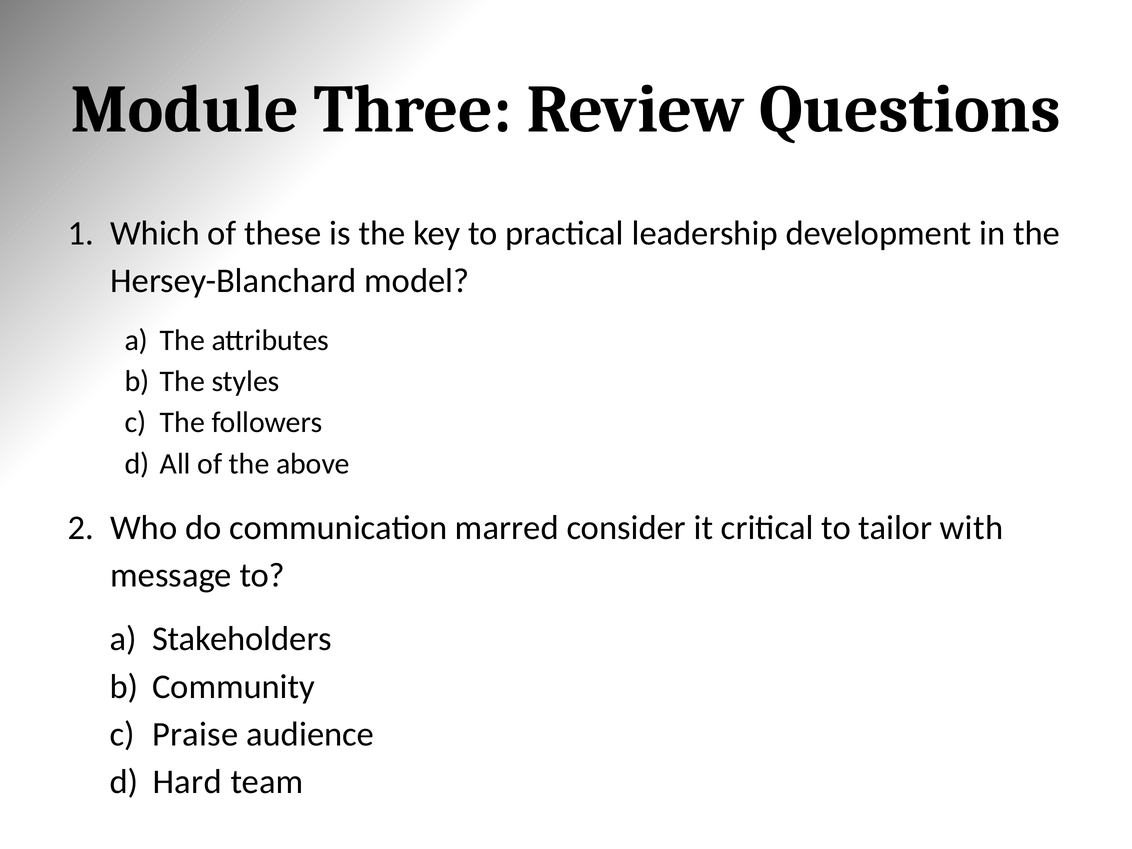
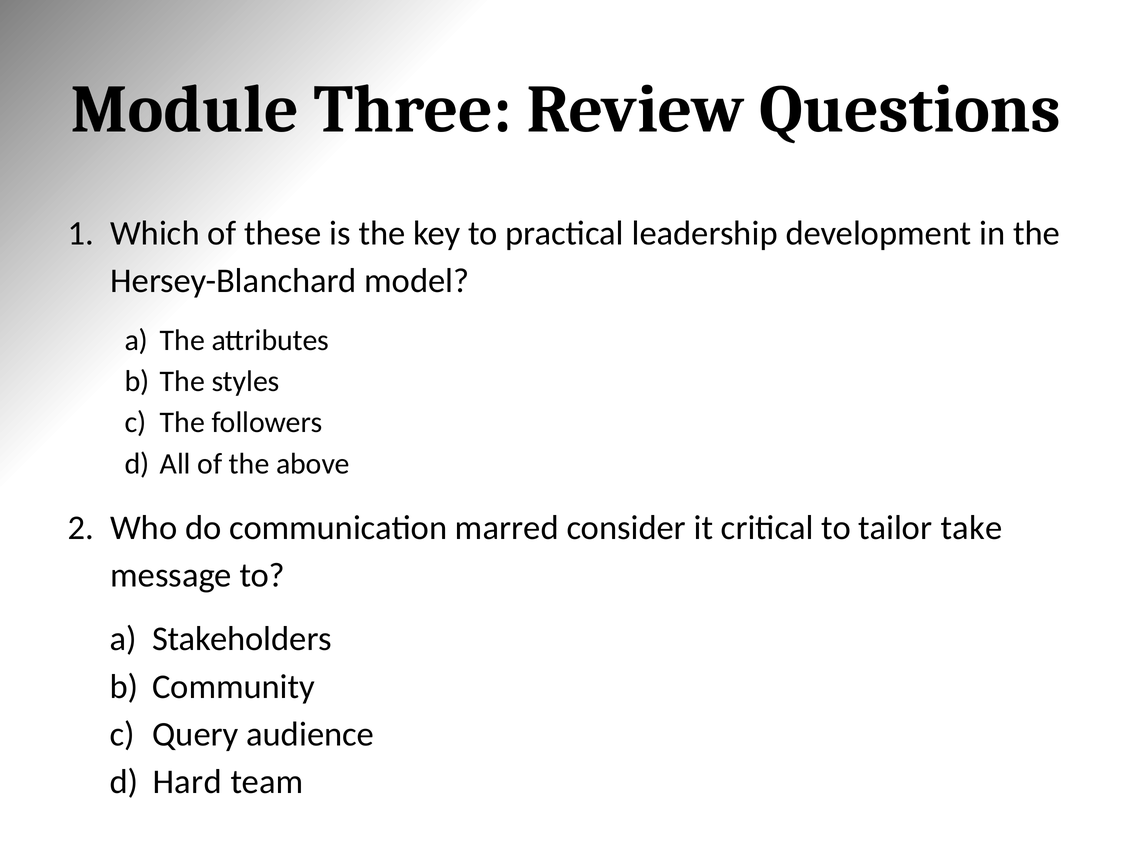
with: with -> take
Praise: Praise -> Query
